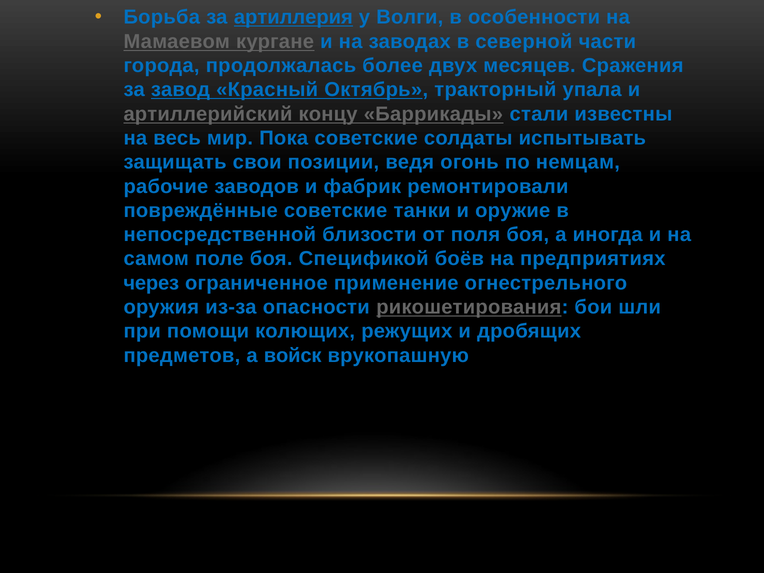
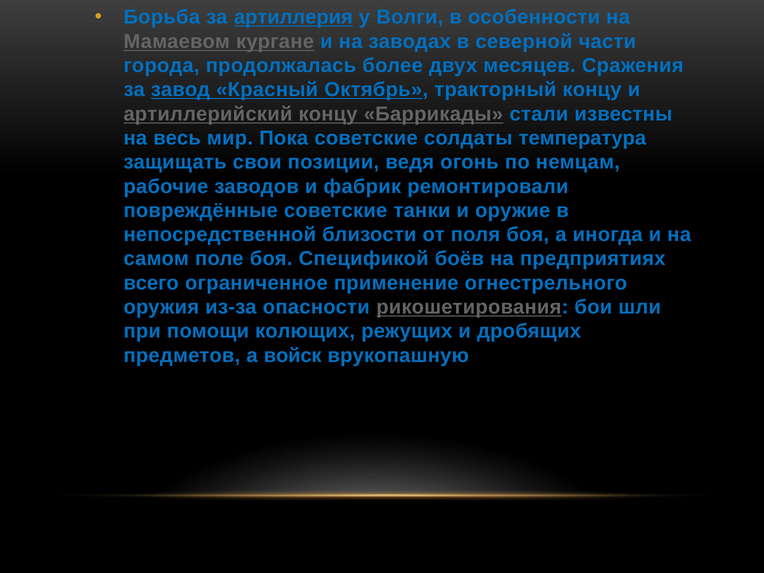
тракторный упала: упала -> концу
испытывать: испытывать -> температура
через: через -> всего
